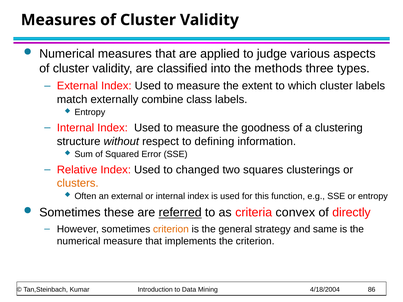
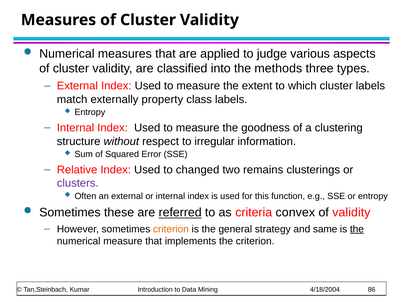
combine: combine -> property
defining: defining -> irregular
squares: squares -> remains
clusters colour: orange -> purple
of directly: directly -> validity
the at (357, 229) underline: none -> present
